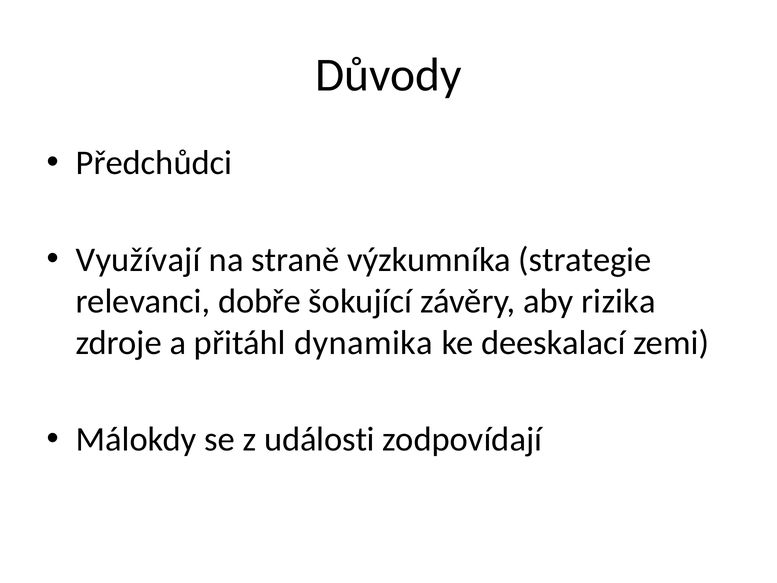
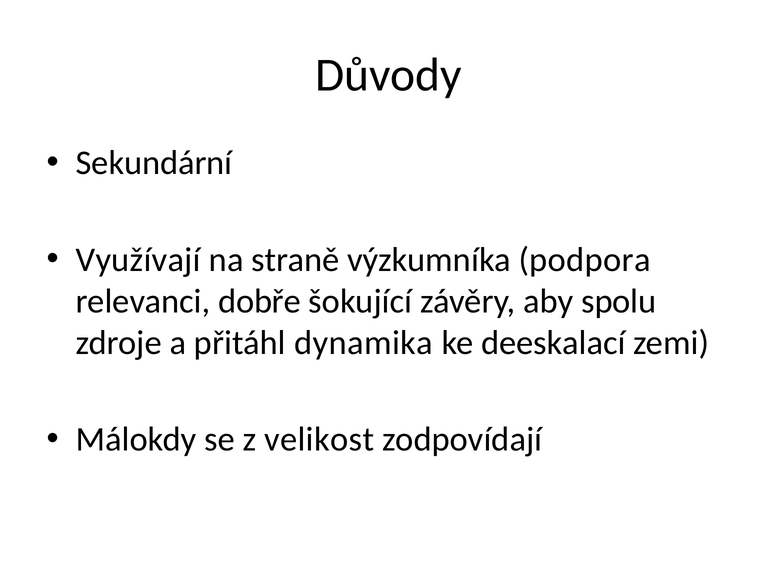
Předchůdci: Předchůdci -> Sekundární
strategie: strategie -> podpora
rizika: rizika -> spolu
události: události -> velikost
